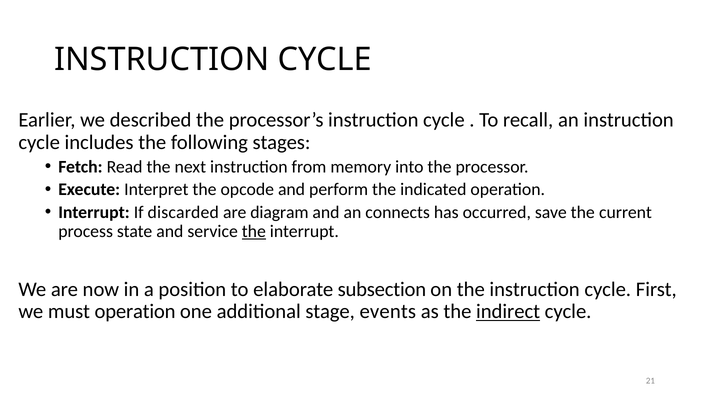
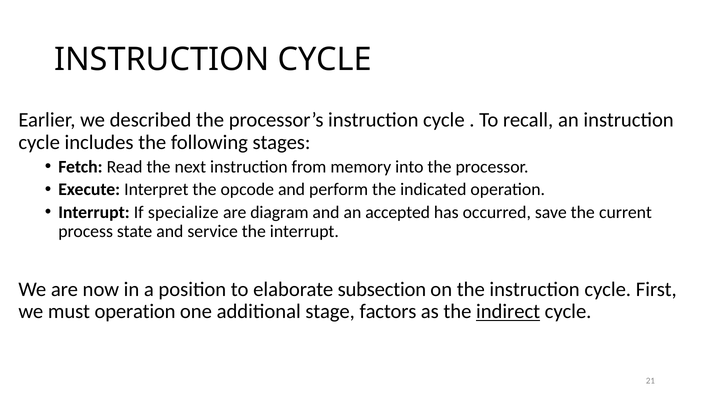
discarded: discarded -> specialize
connects: connects -> accepted
the at (254, 231) underline: present -> none
events: events -> factors
